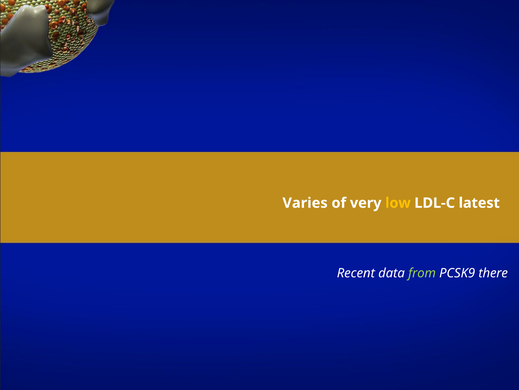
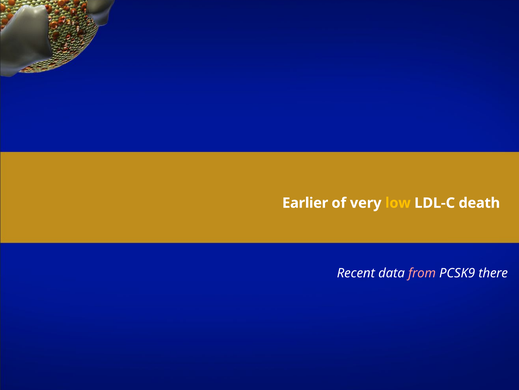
Varies: Varies -> Earlier
latest: latest -> death
from colour: light green -> pink
